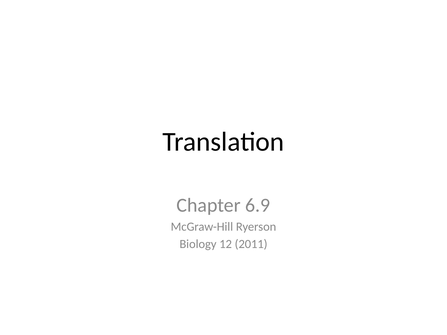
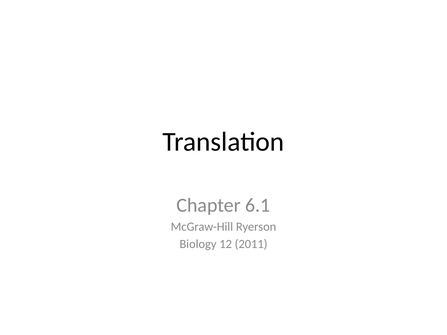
6.9: 6.9 -> 6.1
